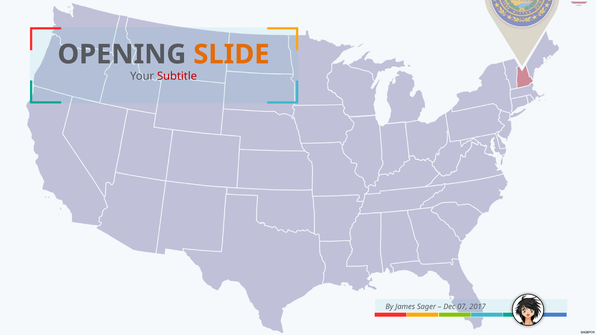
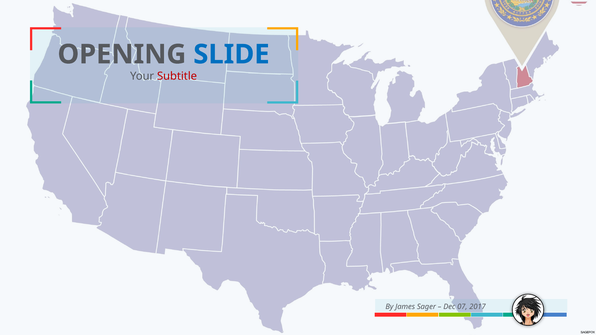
SLIDE colour: orange -> blue
